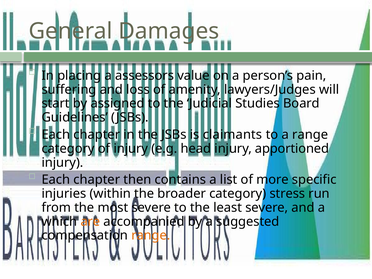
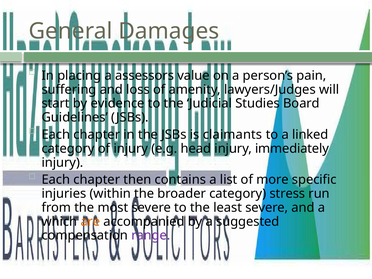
assigned: assigned -> evidence
a range: range -> linked
apportioned: apportioned -> immediately
range at (151, 235) colour: orange -> purple
